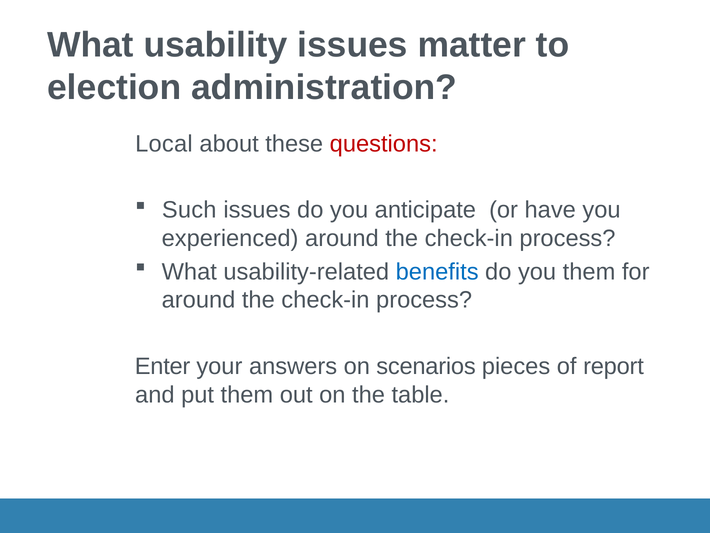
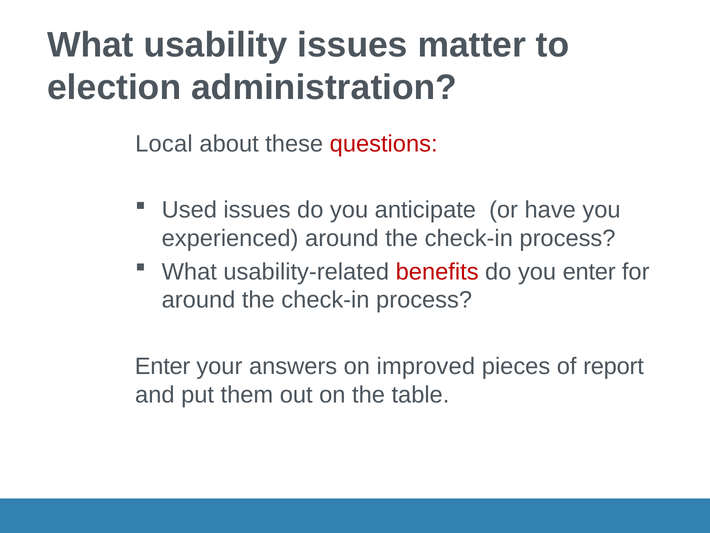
Such: Such -> Used
benefits colour: blue -> red
you them: them -> enter
scenarios: scenarios -> improved
